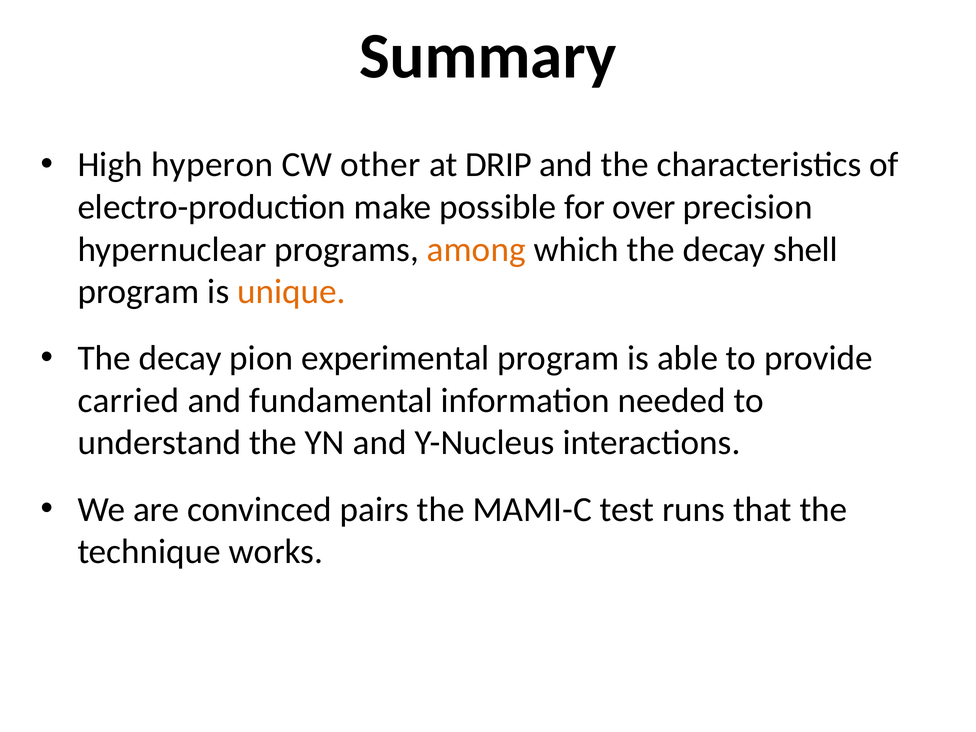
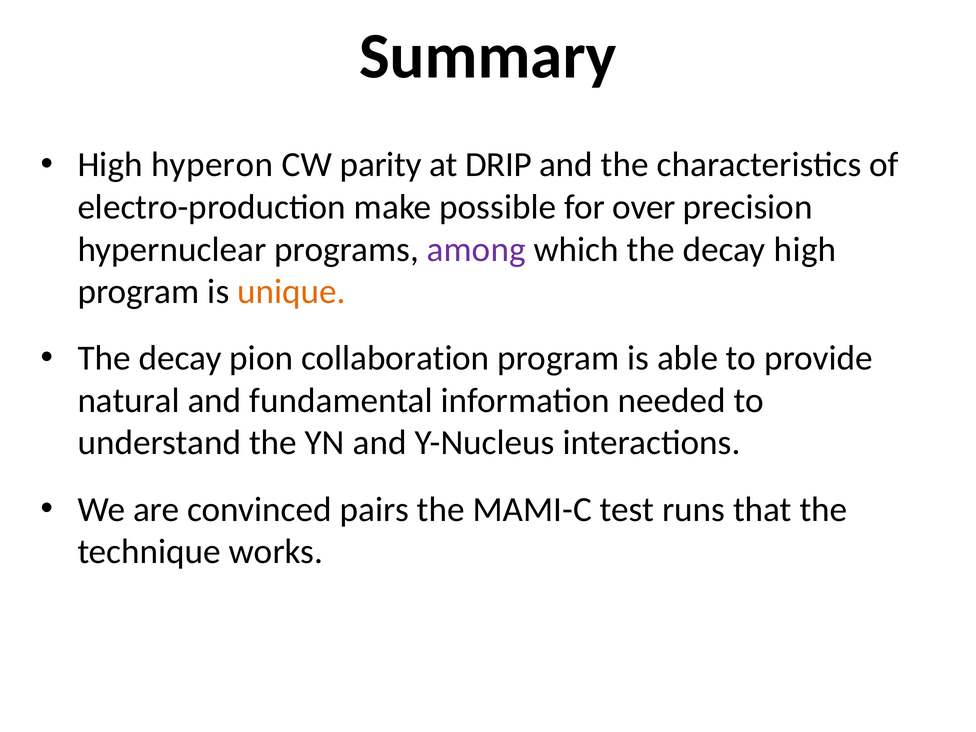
other: other -> parity
among colour: orange -> purple
decay shell: shell -> high
experimental: experimental -> collaboration
carried: carried -> natural
